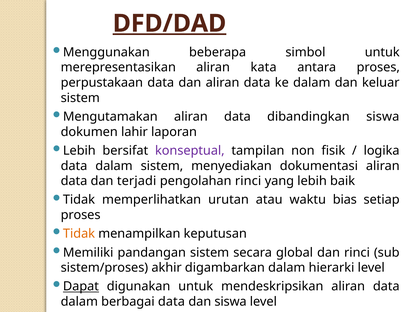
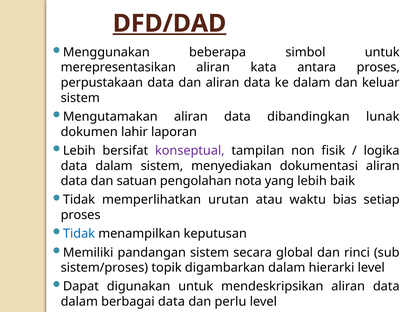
dibandingkan siswa: siswa -> lunak
terjadi: terjadi -> satuan
pengolahan rinci: rinci -> nota
Tidak at (79, 234) colour: orange -> blue
akhir: akhir -> topik
Dapat underline: present -> none
dan siswa: siswa -> perlu
